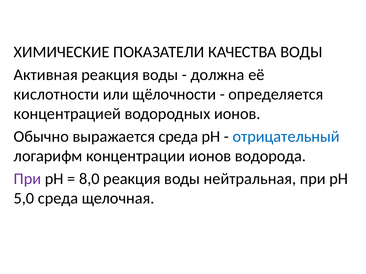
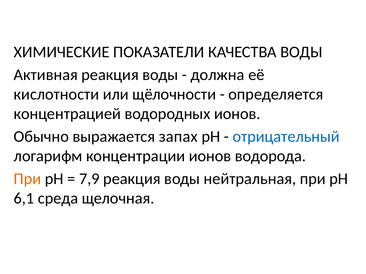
выражается среда: среда -> запах
При at (27, 179) colour: purple -> orange
8,0: 8,0 -> 7,9
5,0: 5,0 -> 6,1
